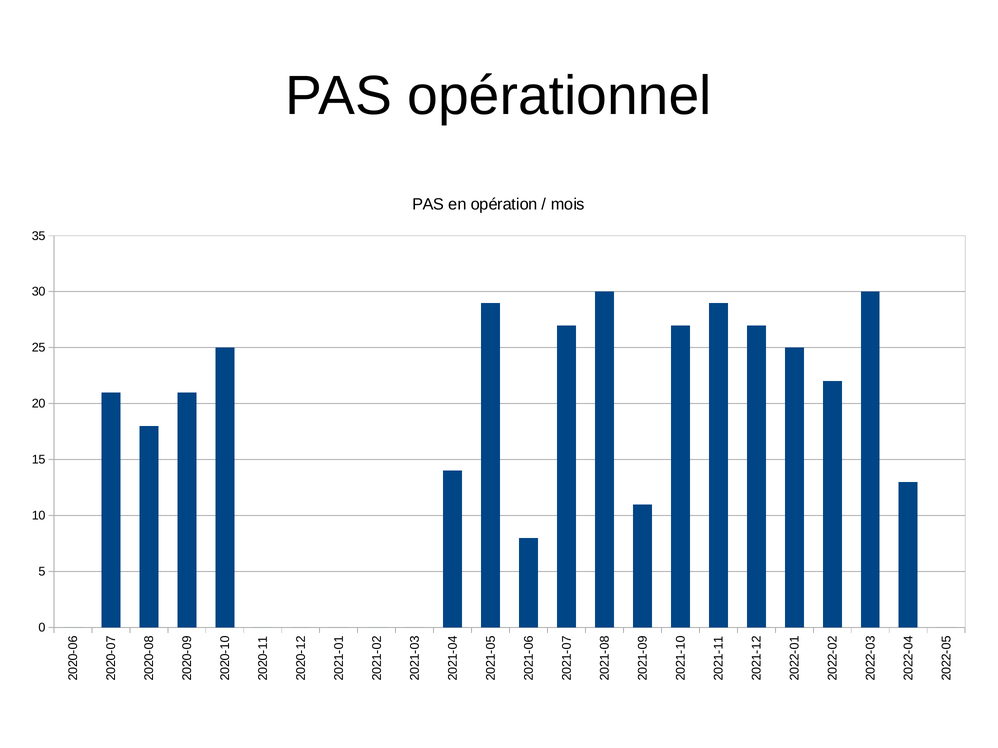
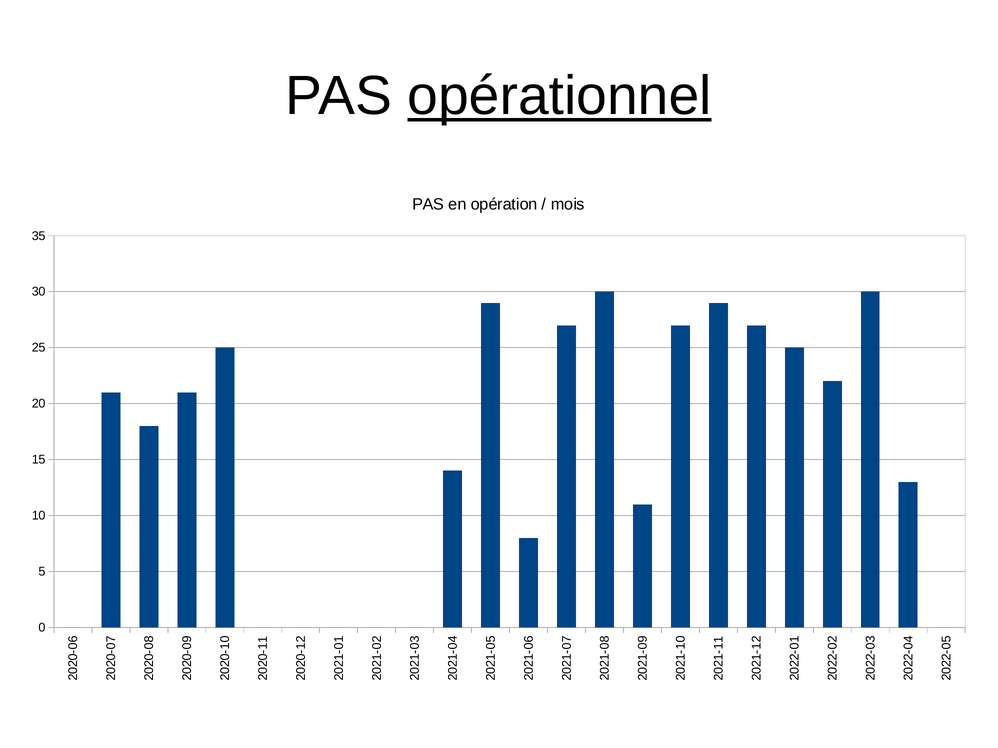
opérationnel underline: none -> present
